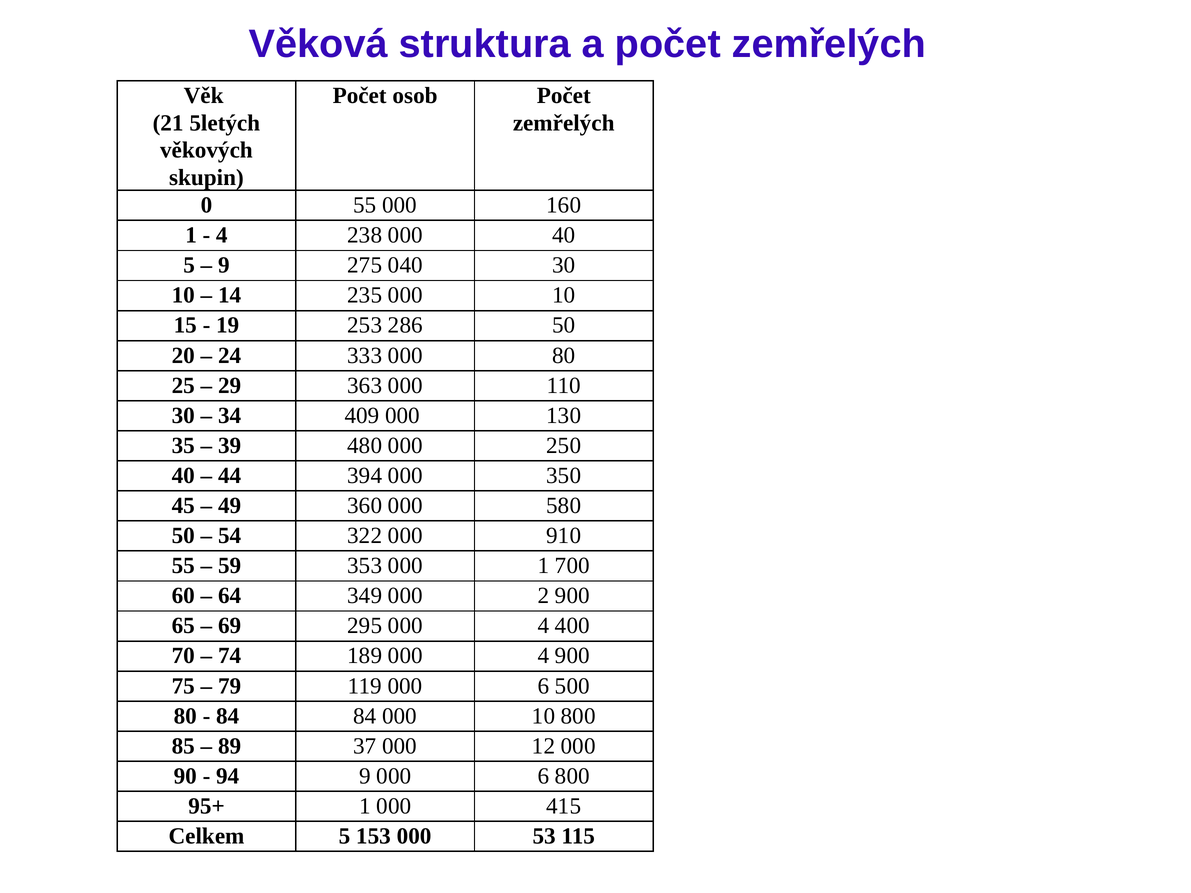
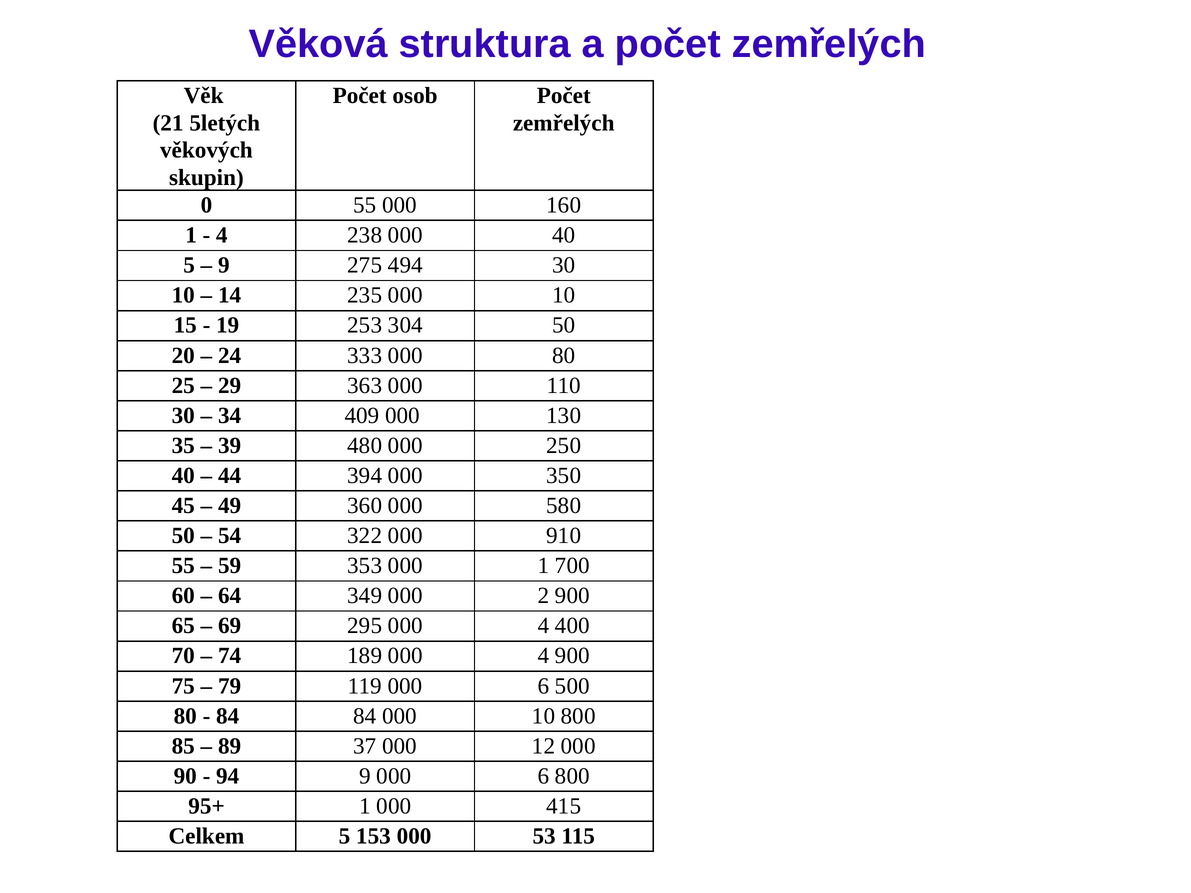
040: 040 -> 494
286: 286 -> 304
